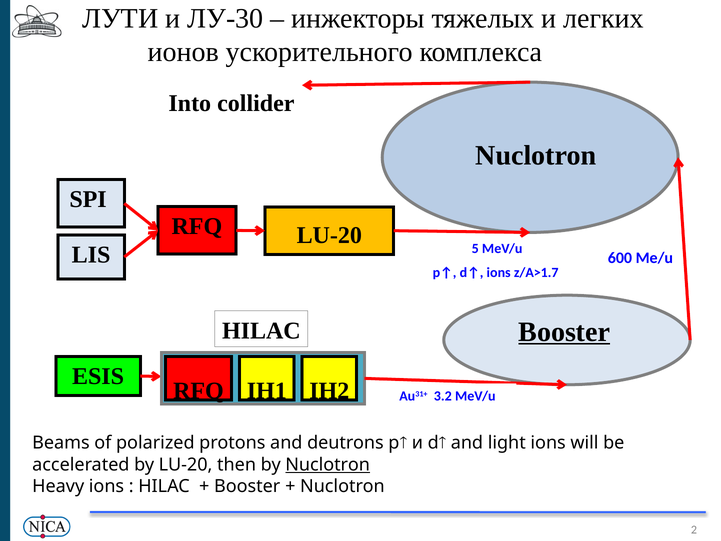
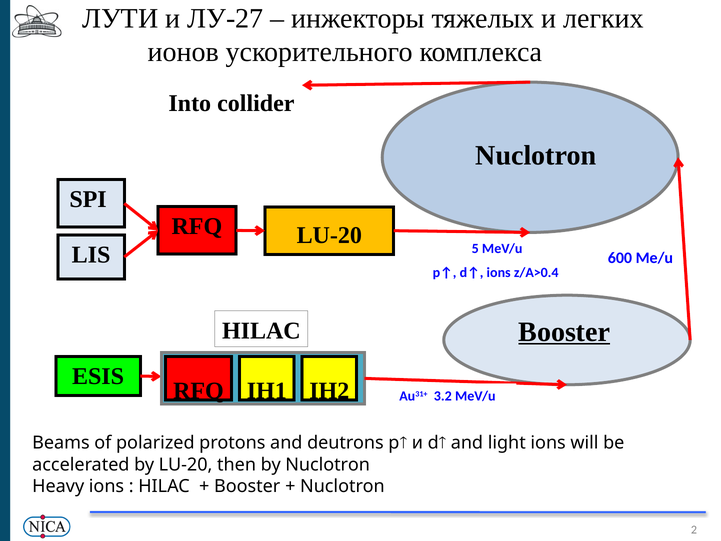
ЛУ-30: ЛУ-30 -> ЛУ-27
z/A>1.7: z/A>1.7 -> z/A>0.4
Nuclotron at (328, 464) underline: present -> none
